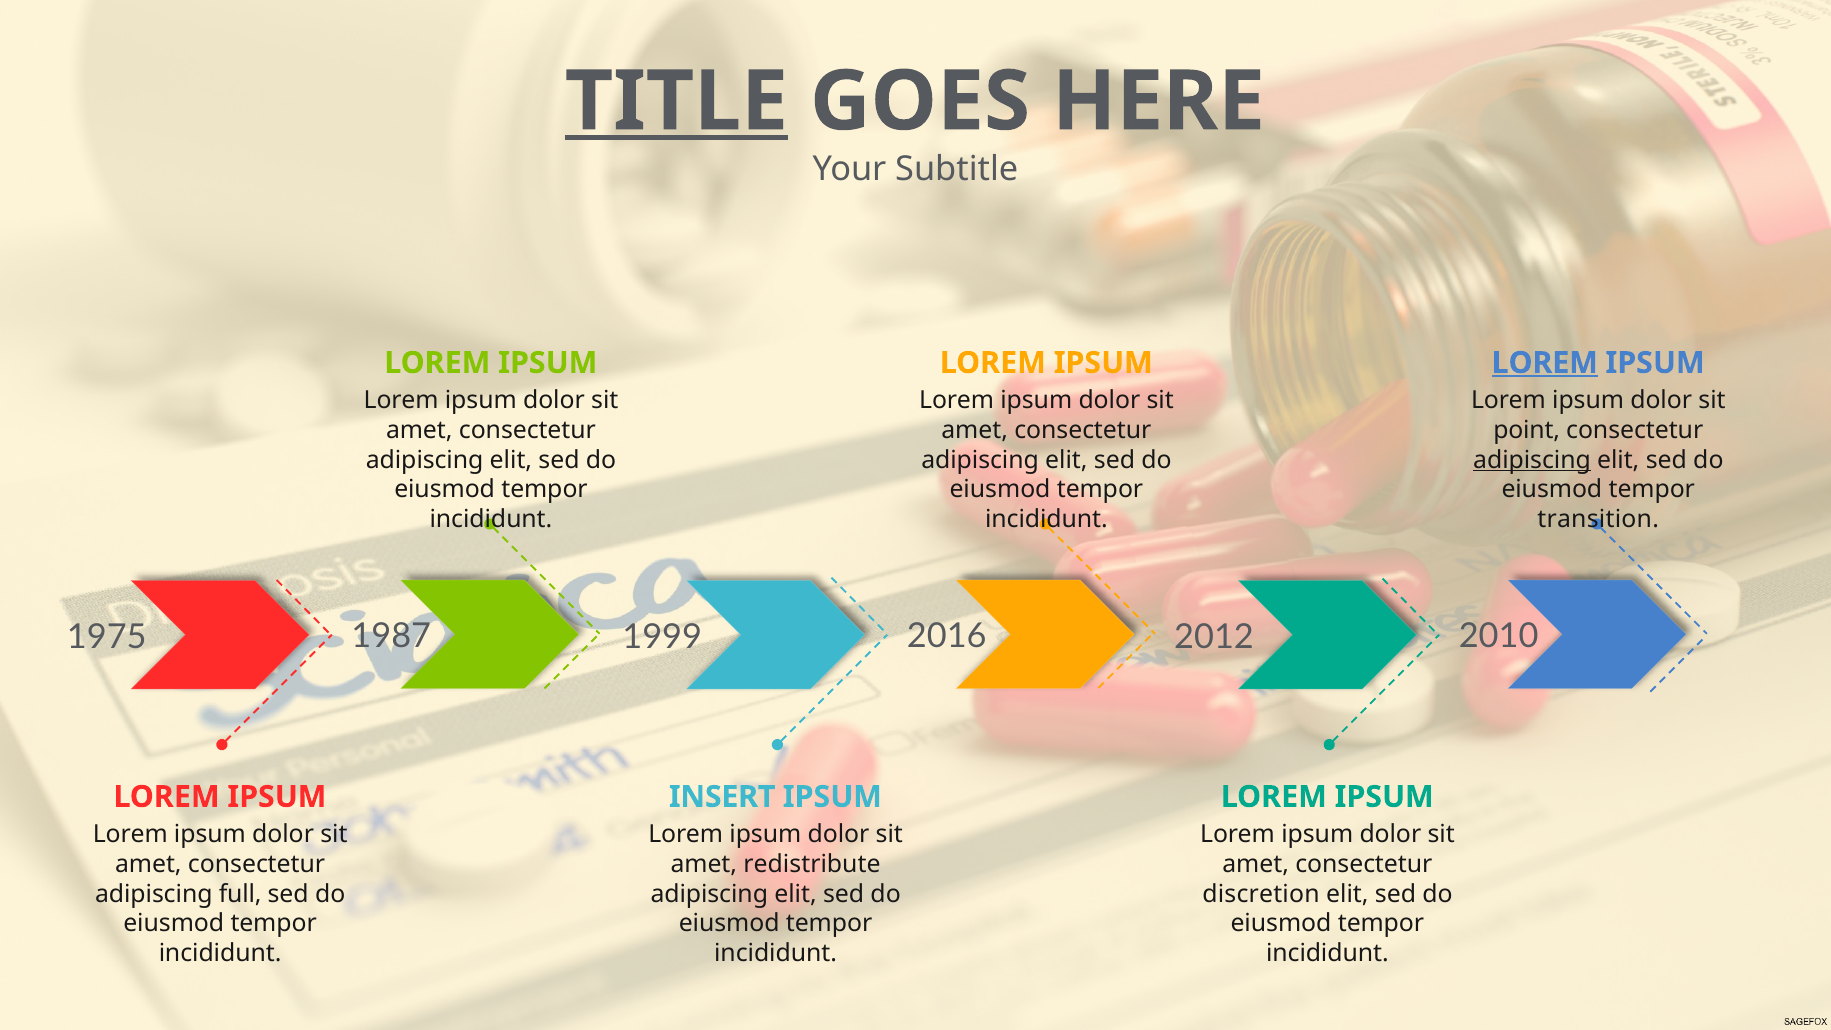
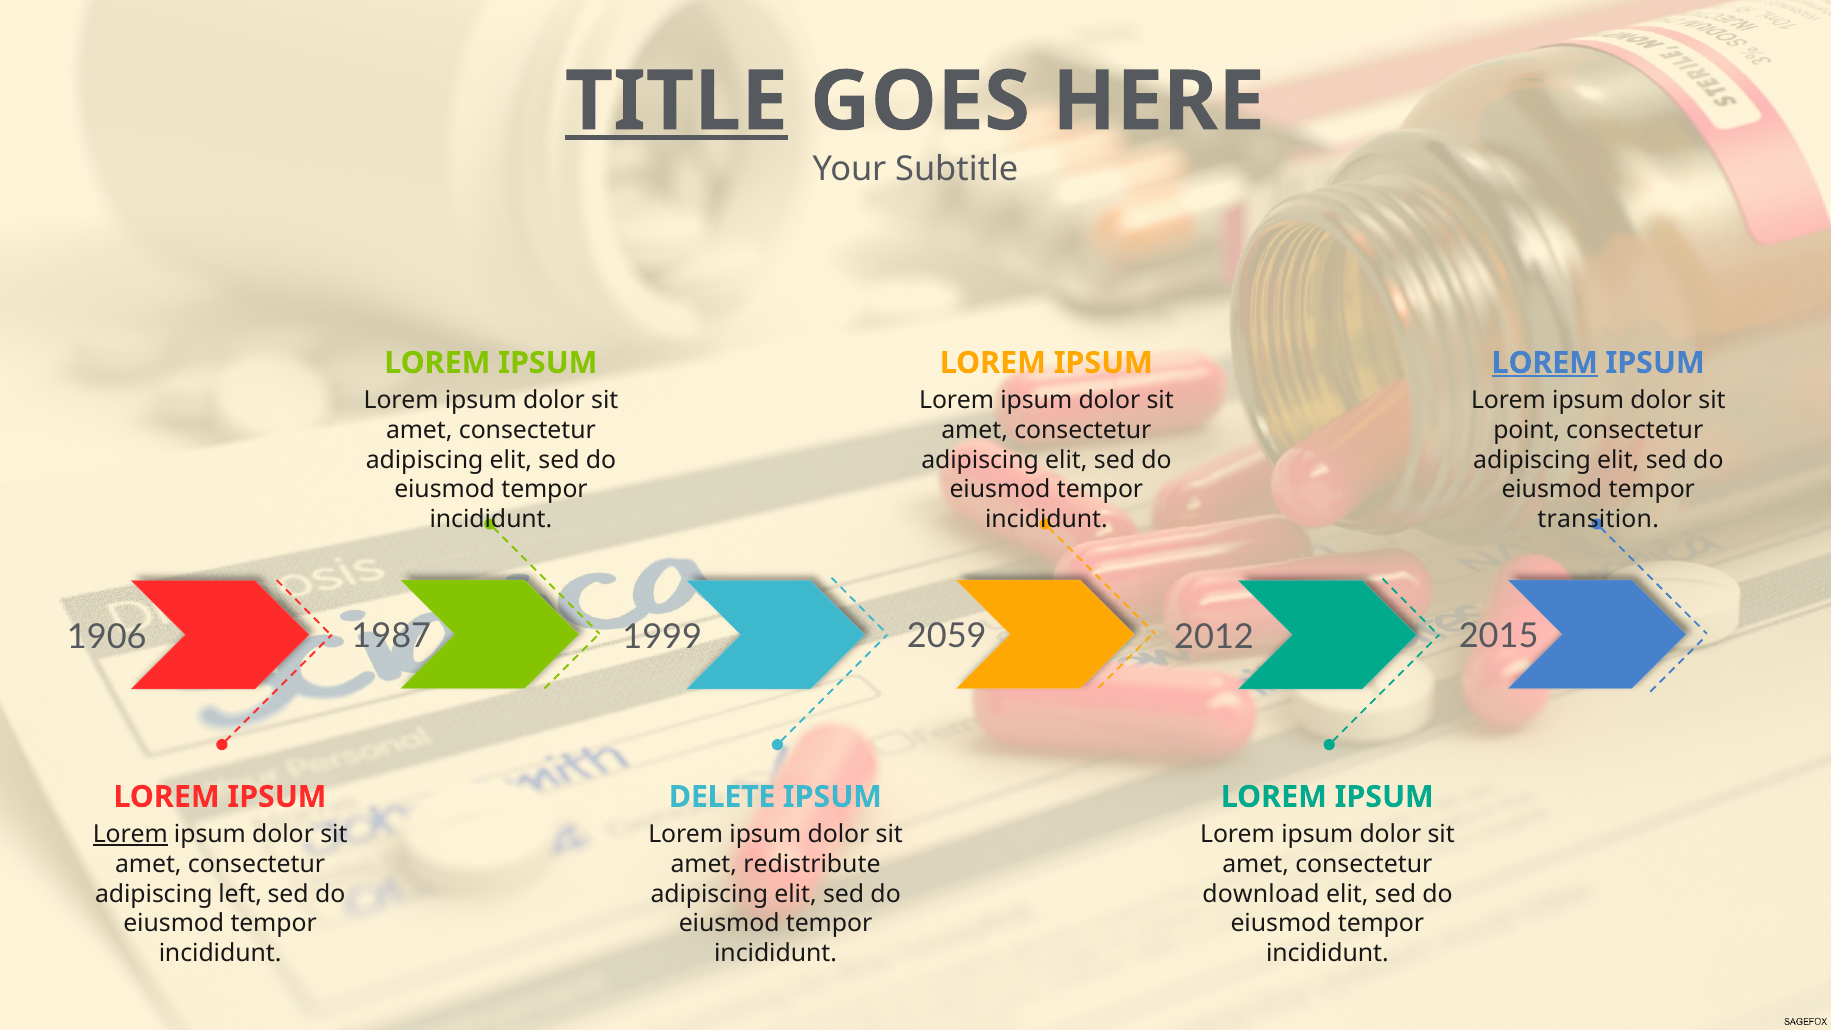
adipiscing at (1532, 460) underline: present -> none
1975: 1975 -> 1906
2016: 2016 -> 2059
2010: 2010 -> 2015
INSERT: INSERT -> DELETE
Lorem at (130, 834) underline: none -> present
full: full -> left
discretion: discretion -> download
